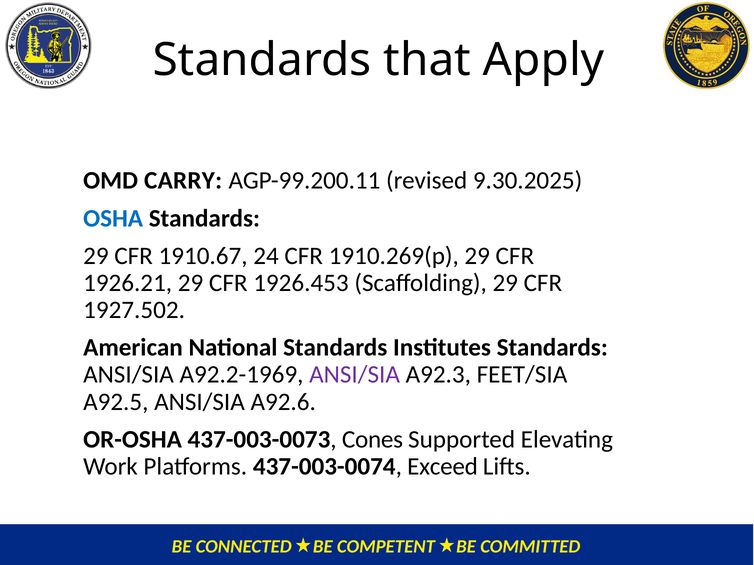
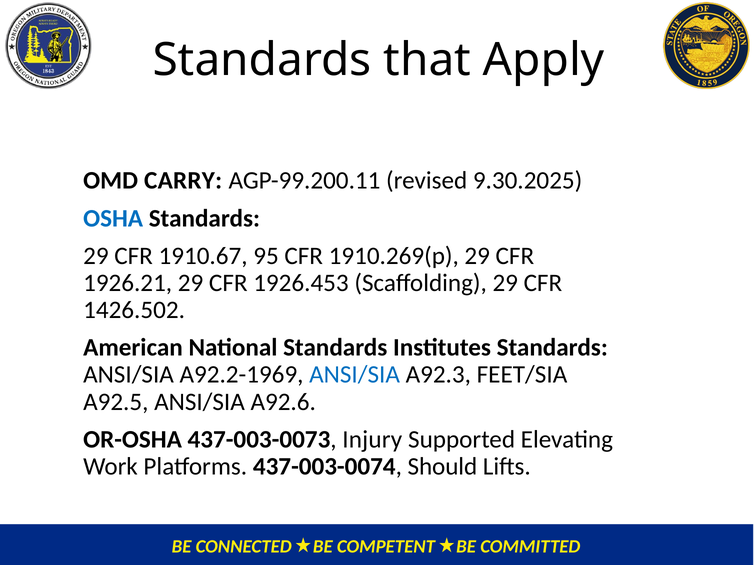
24: 24 -> 95
1927.502: 1927.502 -> 1426.502
ANSI/SIA at (355, 375) colour: purple -> blue
Cones: Cones -> Injury
Exceed: Exceed -> Should
